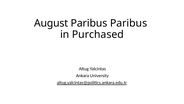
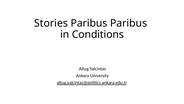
August: August -> Stories
Purchased: Purchased -> Conditions
